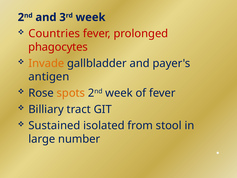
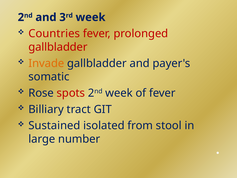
phagocytes at (58, 47): phagocytes -> gallbladder
antigen: antigen -> somatic
spots colour: orange -> red
